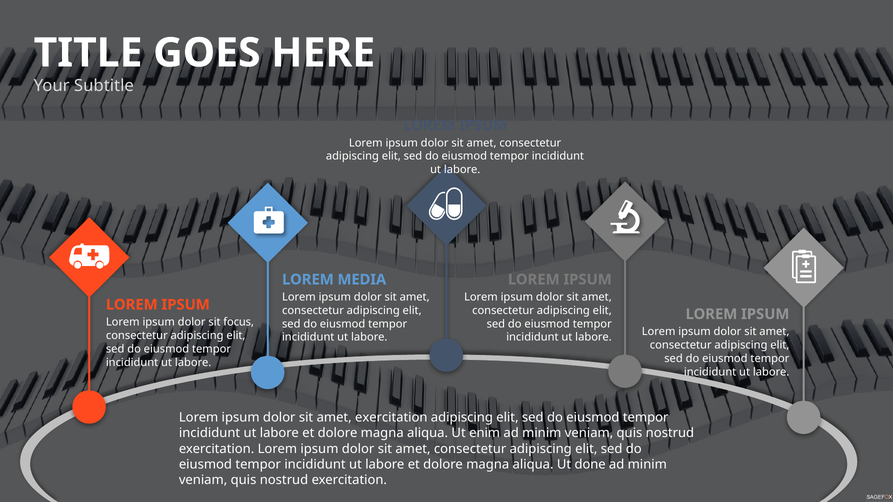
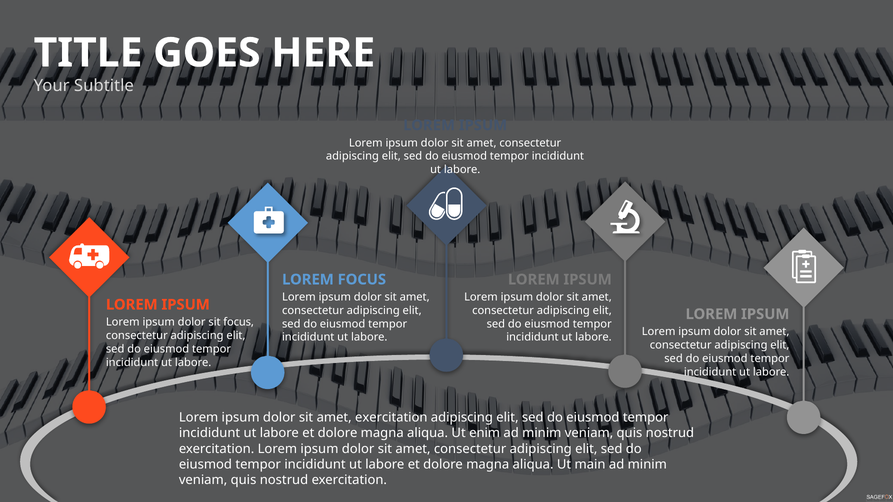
LOREM MEDIA: MEDIA -> FOCUS
done: done -> main
